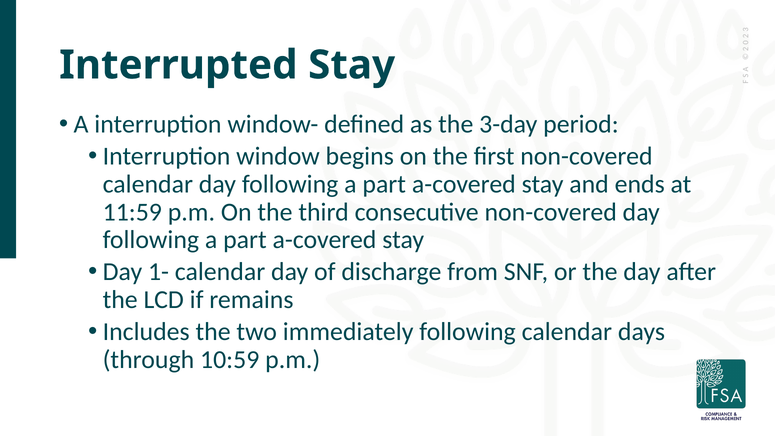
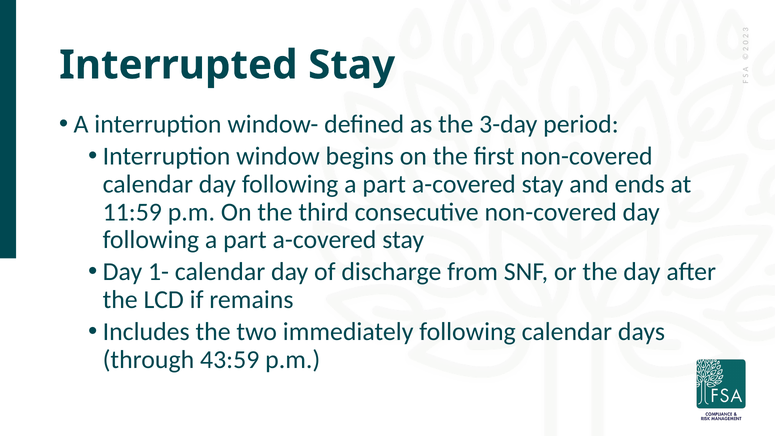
10:59: 10:59 -> 43:59
